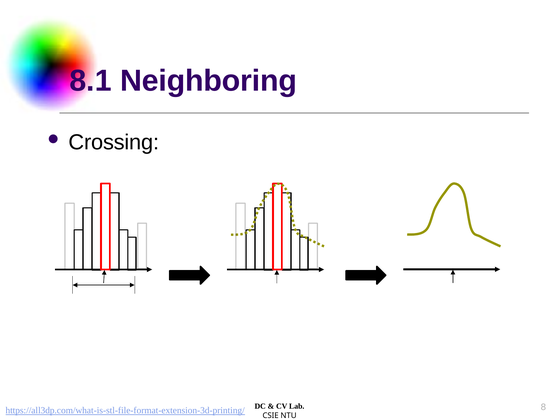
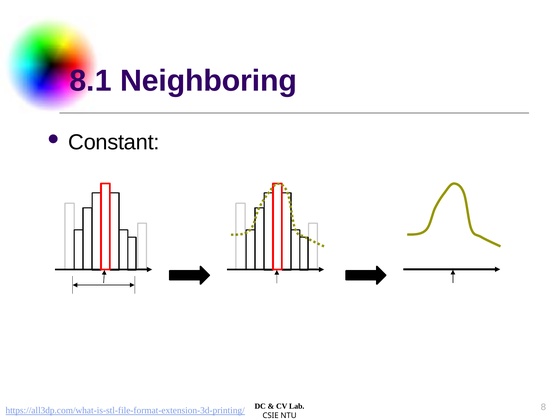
Crossing: Crossing -> Constant
